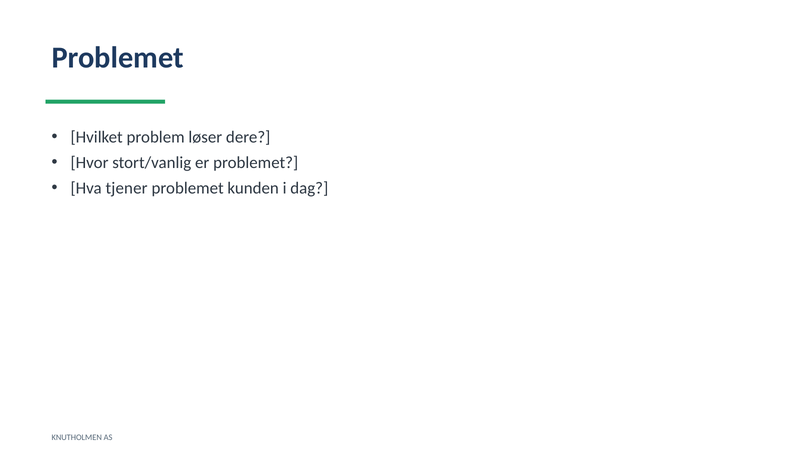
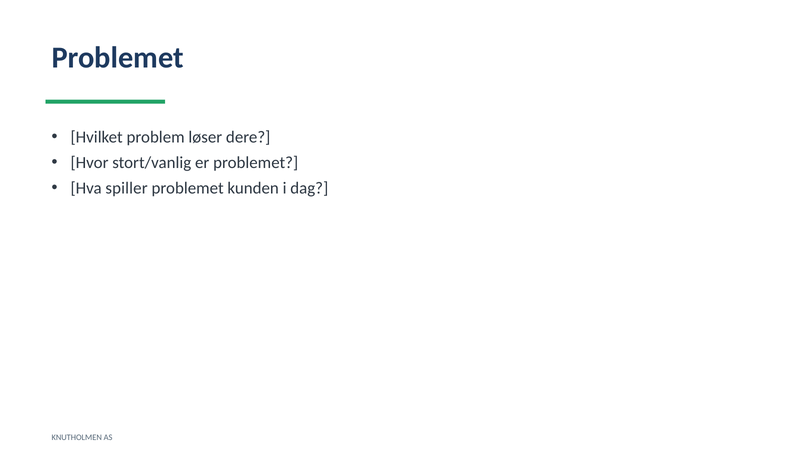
tjener: tjener -> spiller
